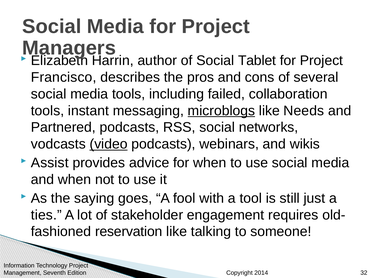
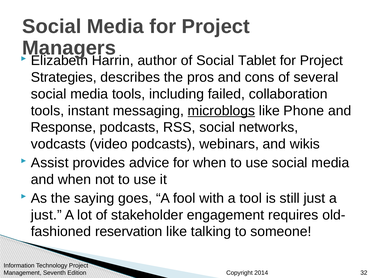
Francisco: Francisco -> Strategies
Needs: Needs -> Phone
Partnered: Partnered -> Response
video underline: present -> none
ties at (46, 215): ties -> just
